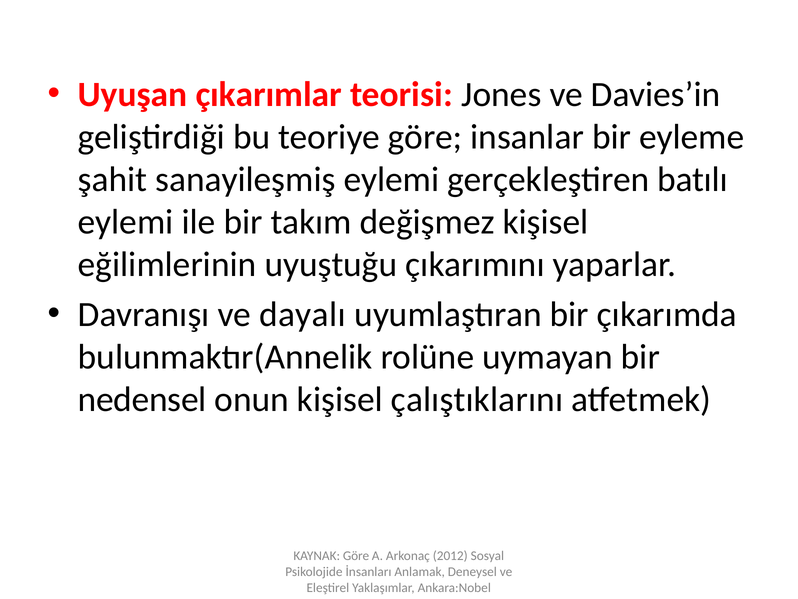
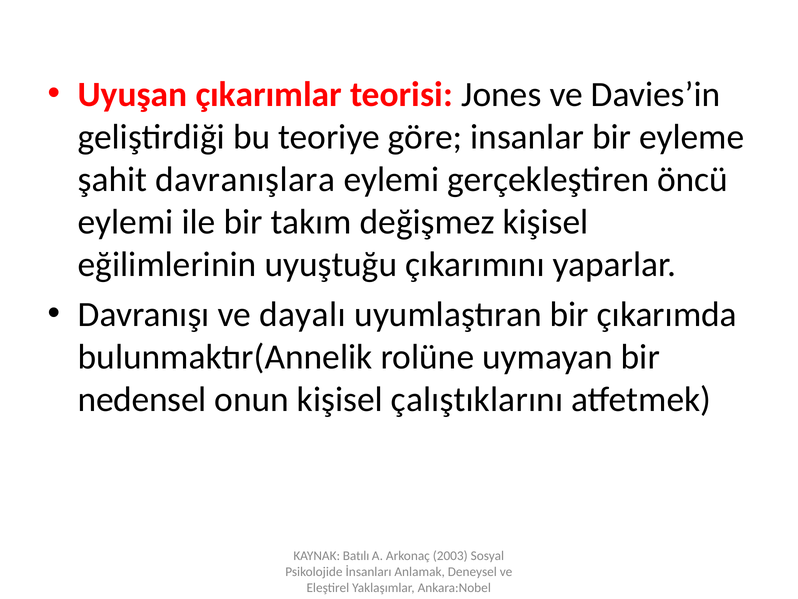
sanayileşmiş: sanayileşmiş -> davranışlara
batılı: batılı -> öncü
KAYNAK Göre: Göre -> Batılı
2012: 2012 -> 2003
